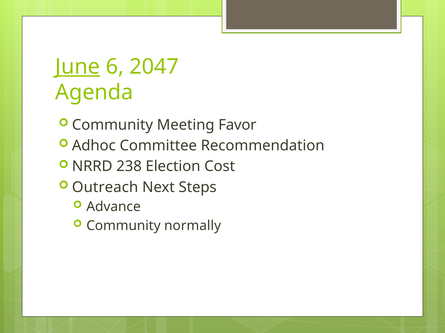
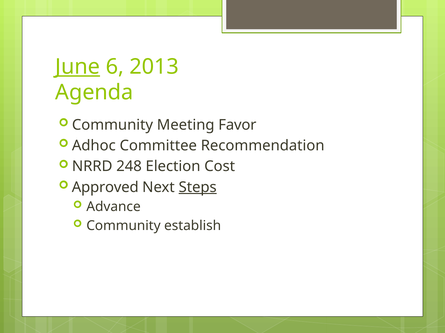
2047: 2047 -> 2013
238: 238 -> 248
Outreach: Outreach -> Approved
Steps underline: none -> present
normally: normally -> establish
